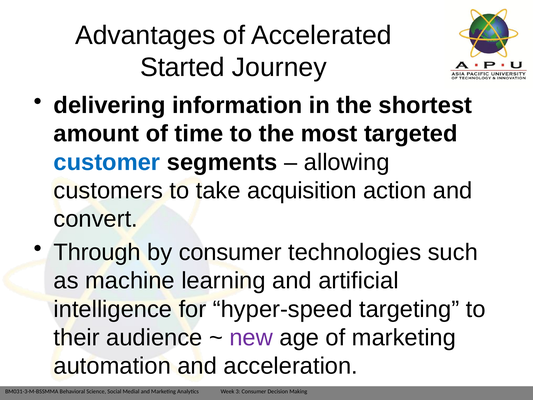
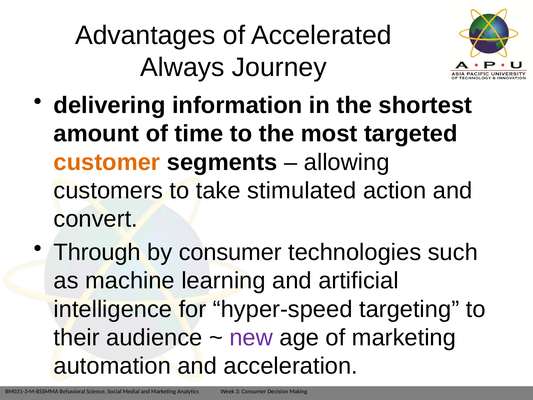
Started: Started -> Always
customer colour: blue -> orange
acquisition: acquisition -> stimulated
